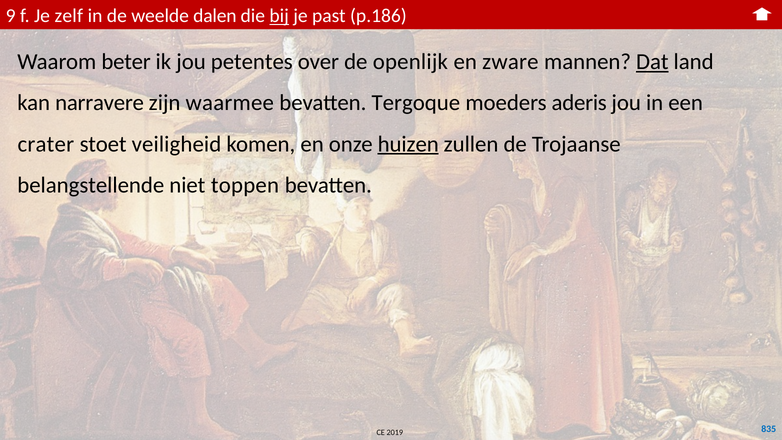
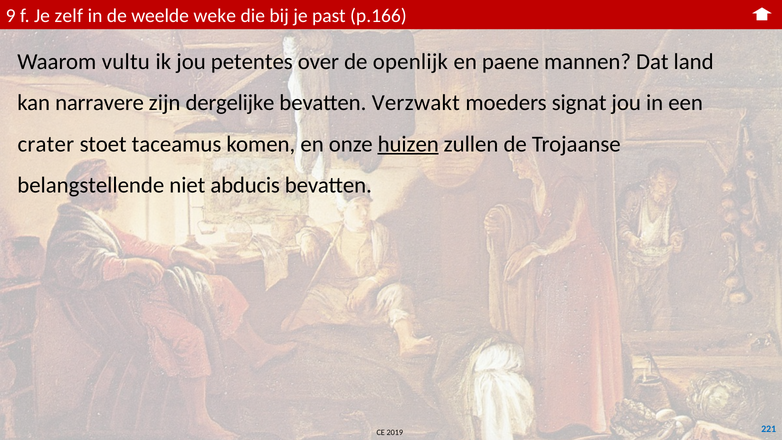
dalen: dalen -> weke
bij underline: present -> none
p.186: p.186 -> p.166
beter: beter -> vultu
zware: zware -> paene
Dat underline: present -> none
waarmee: waarmee -> dergelijke
Tergoque: Tergoque -> Verzwakt
aderis: aderis -> signat
veiligheid: veiligheid -> taceamus
toppen: toppen -> abducis
835: 835 -> 221
